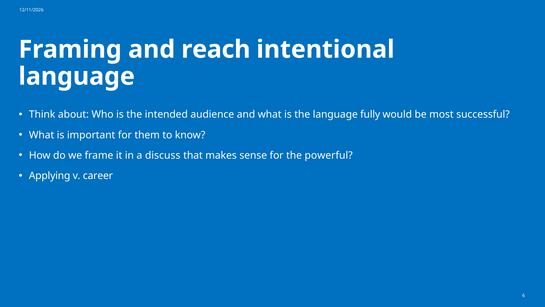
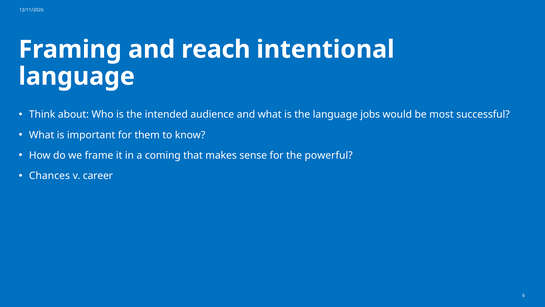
fully: fully -> jobs
discuss: discuss -> coming
Applying: Applying -> Chances
